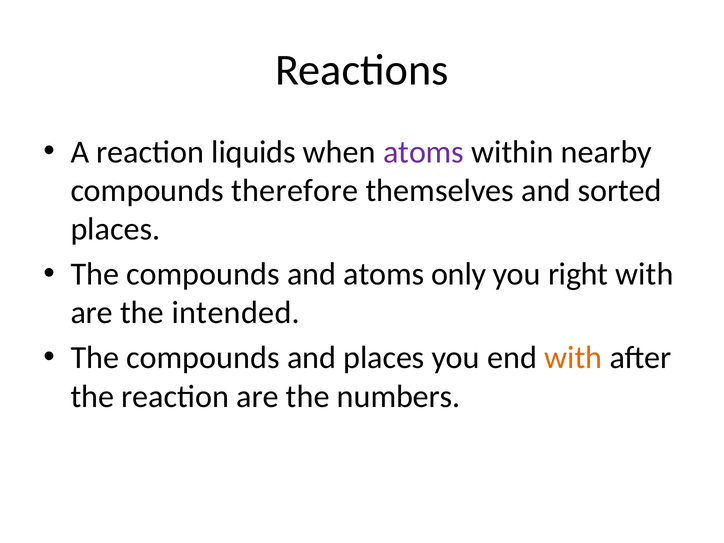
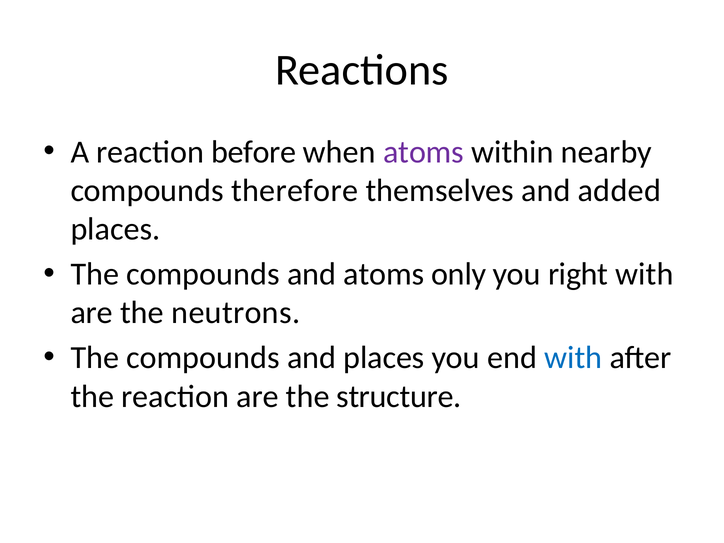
liquids: liquids -> before
sorted: sorted -> added
intended: intended -> neutrons
with at (573, 358) colour: orange -> blue
numbers: numbers -> structure
